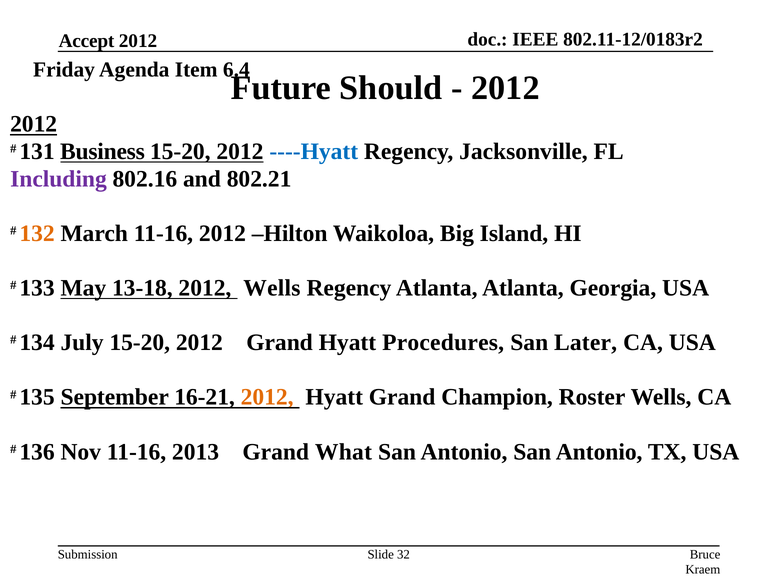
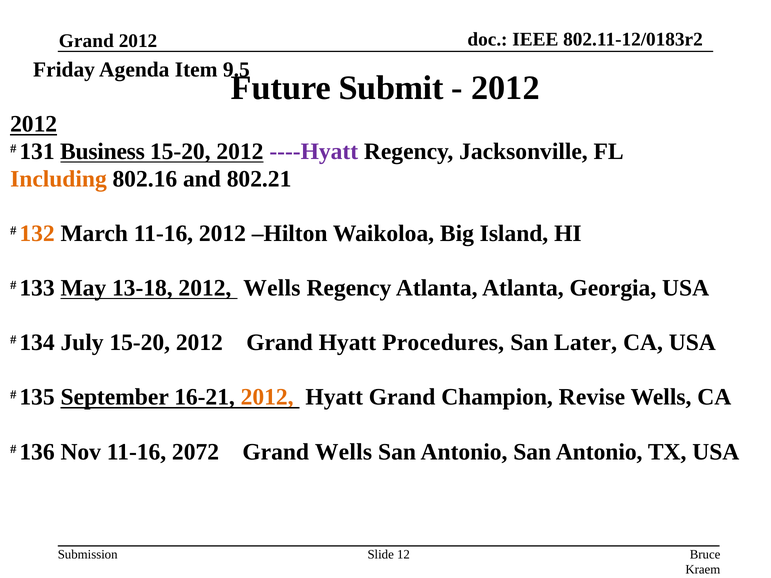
Accept at (87, 41): Accept -> Grand
6.4: 6.4 -> 9.5
Should: Should -> Submit
----Hyatt colour: blue -> purple
Including colour: purple -> orange
Roster: Roster -> Revise
2013: 2013 -> 2072
Grand What: What -> Wells
32: 32 -> 12
